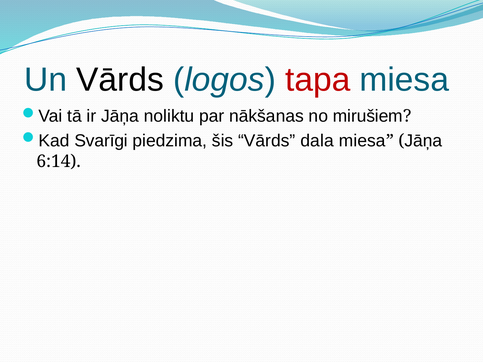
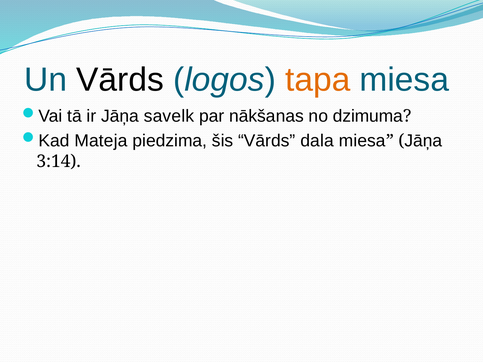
tapa colour: red -> orange
noliktu: noliktu -> savelk
mirušiem: mirušiem -> dzimuma
Svarīgi: Svarīgi -> Mateja
6:14: 6:14 -> 3:14
